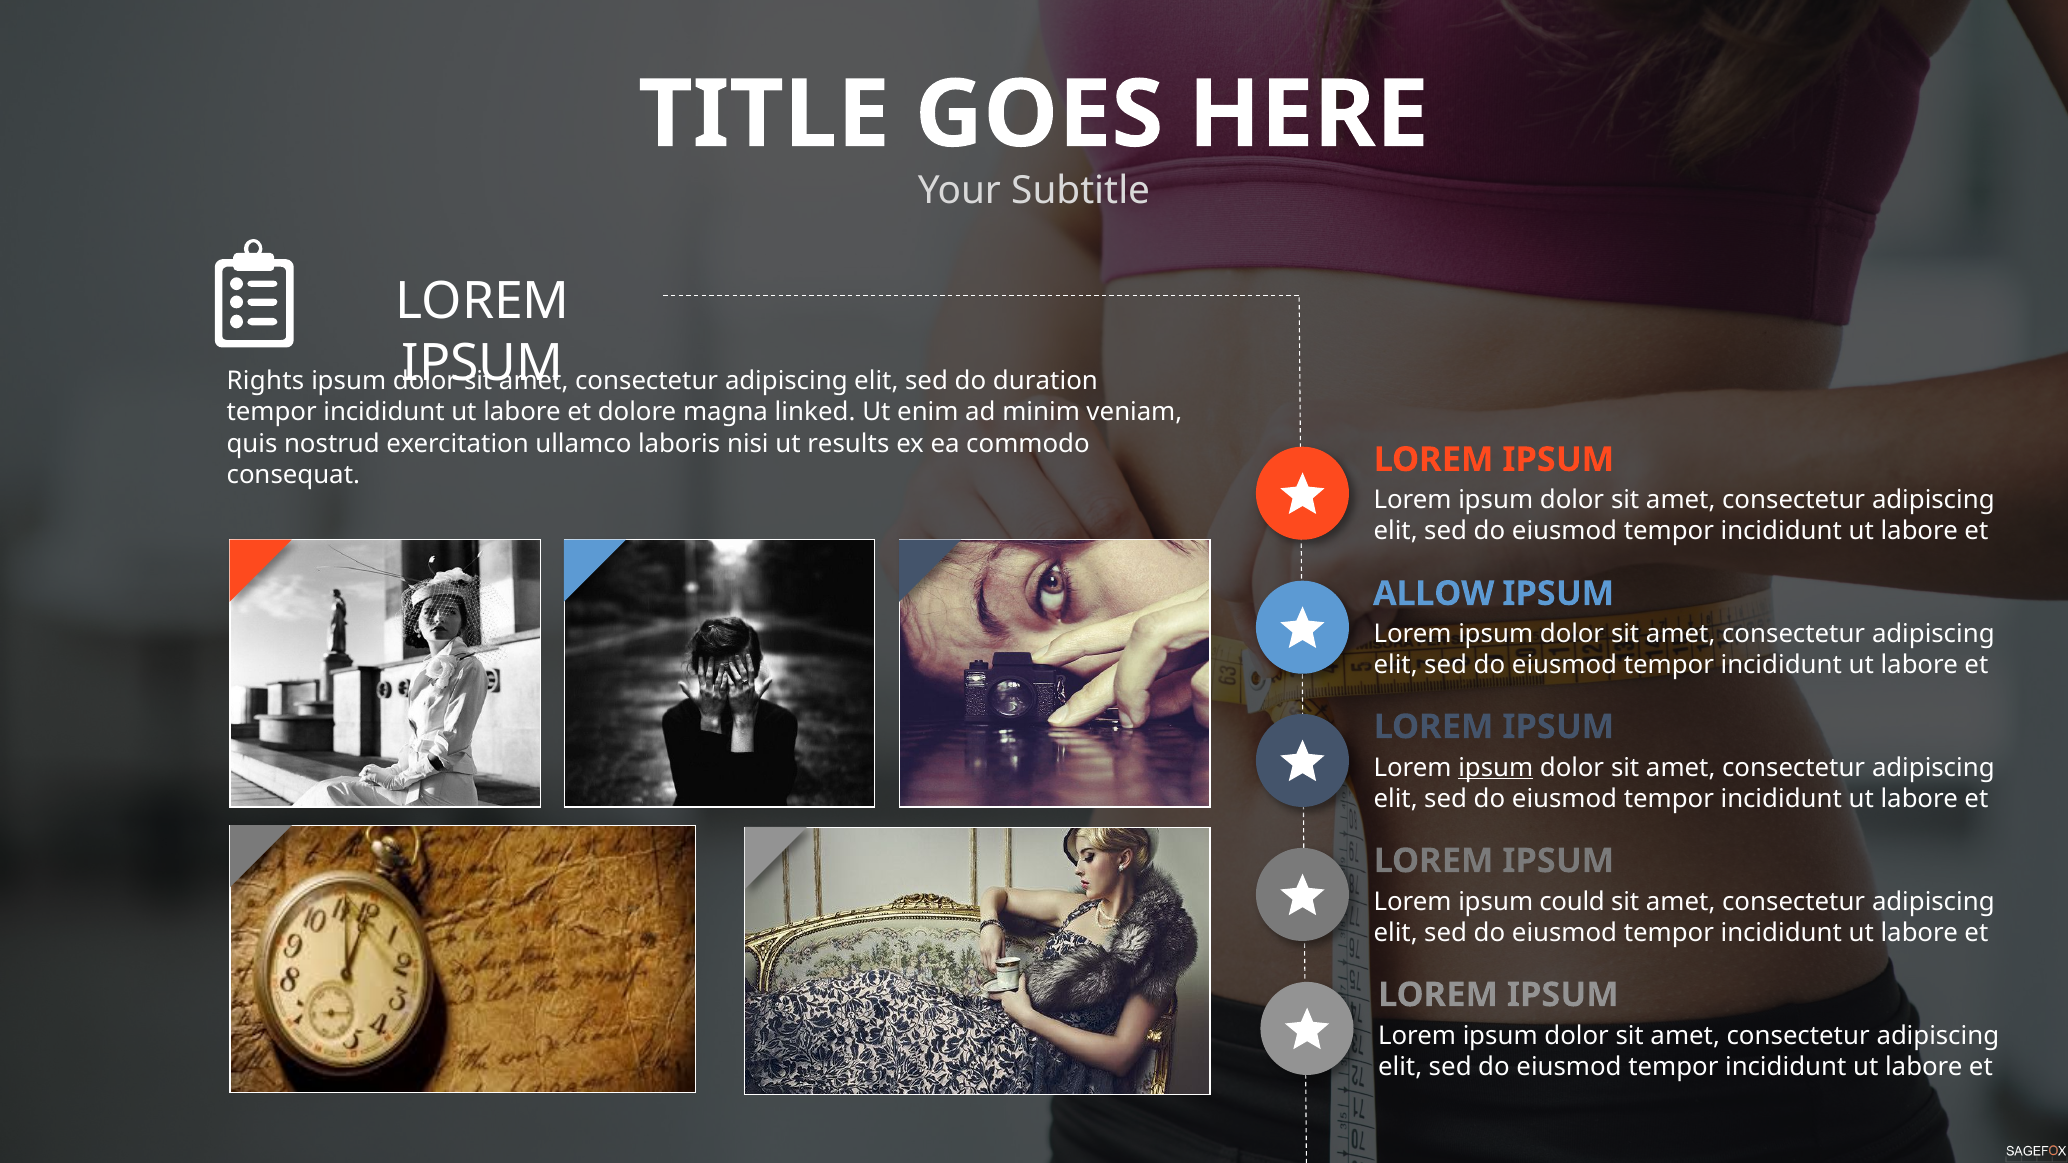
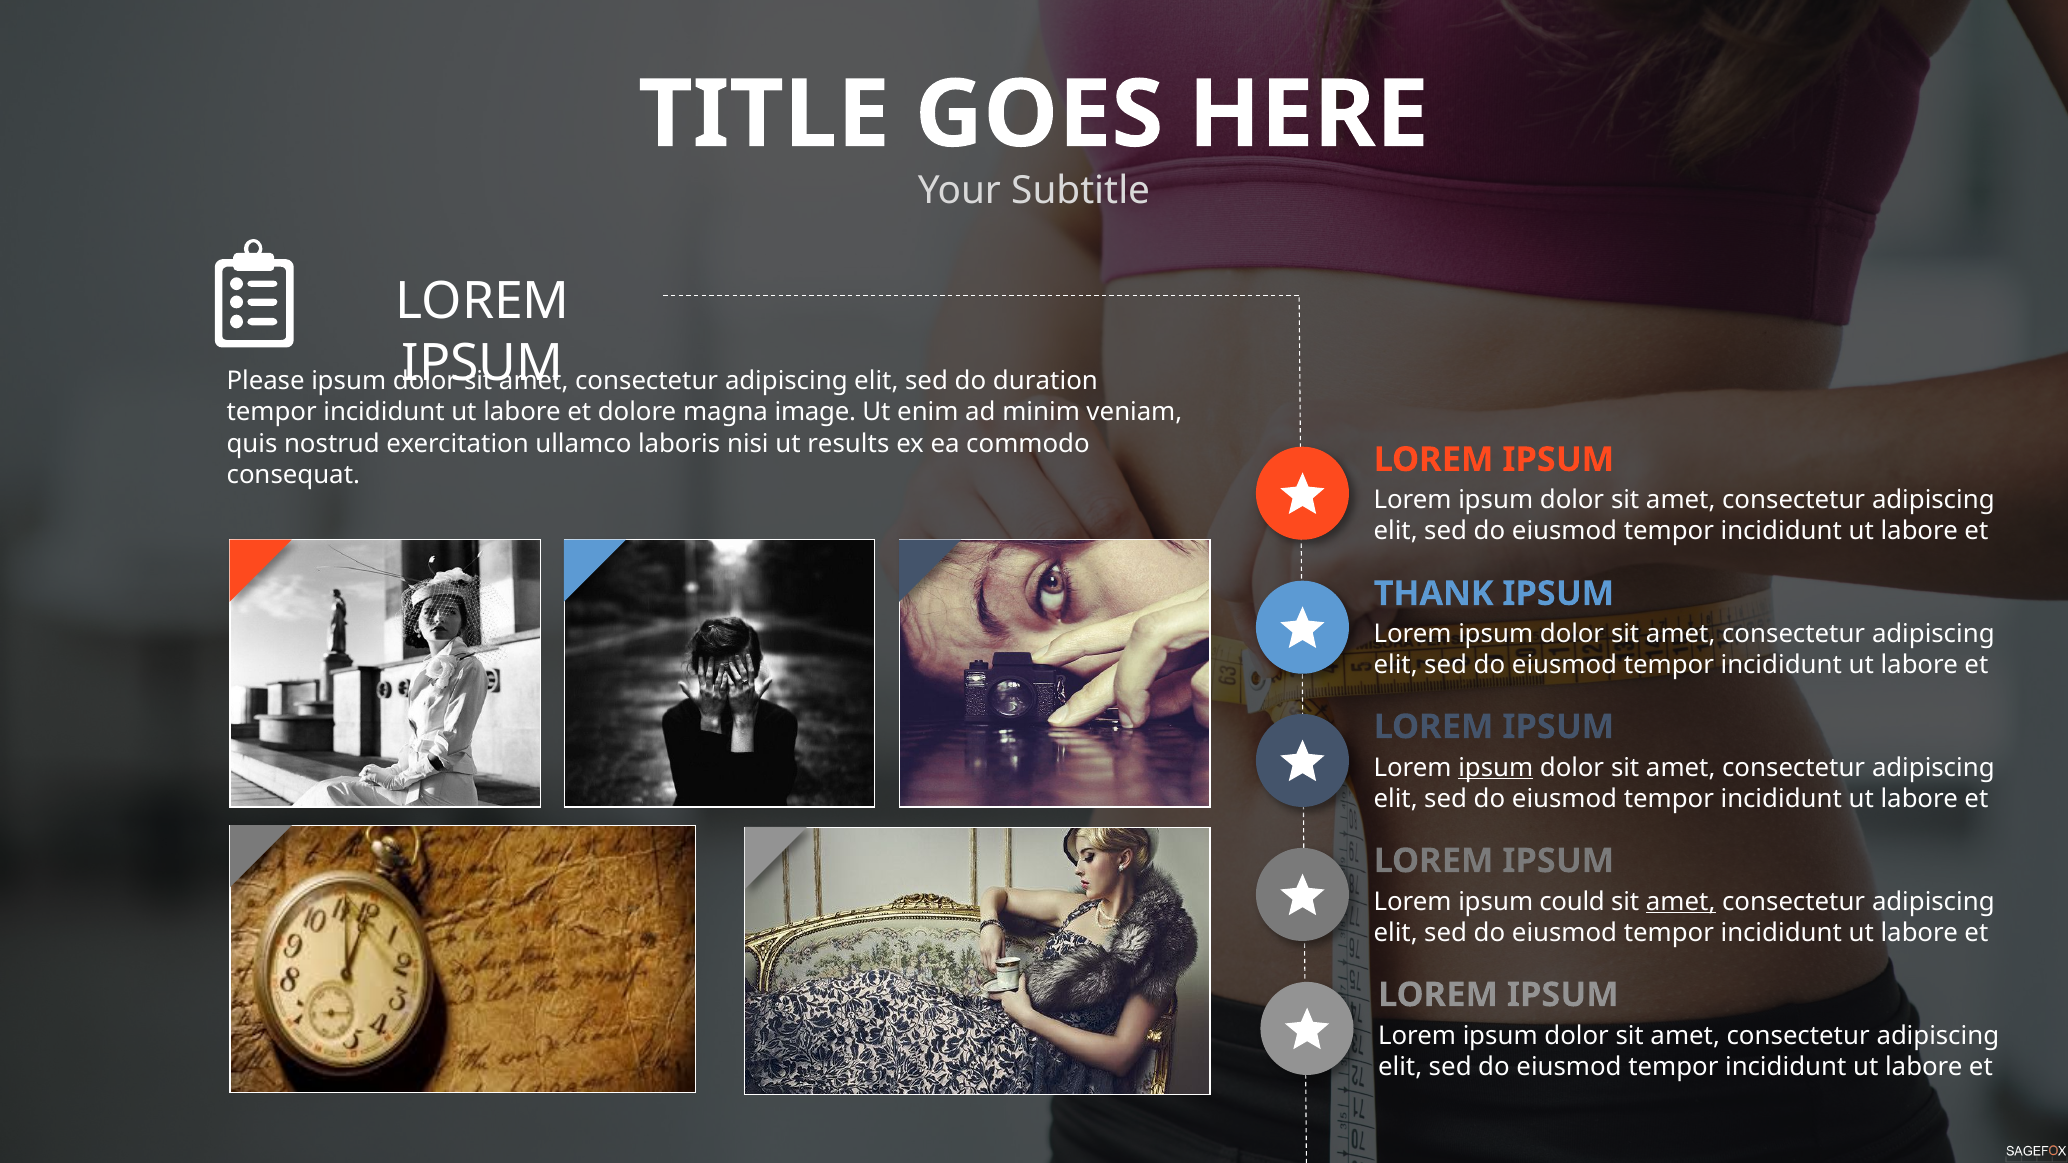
Rights: Rights -> Please
linked: linked -> image
ALLOW: ALLOW -> THANK
amet at (1681, 902) underline: none -> present
